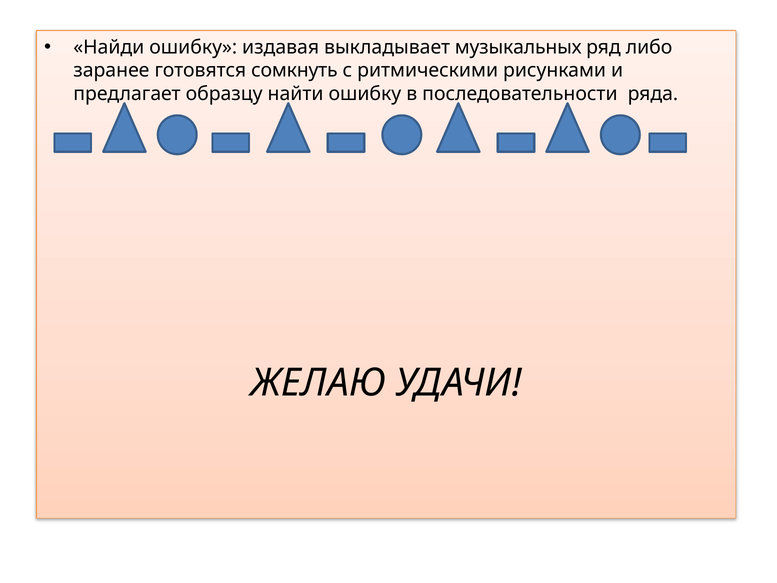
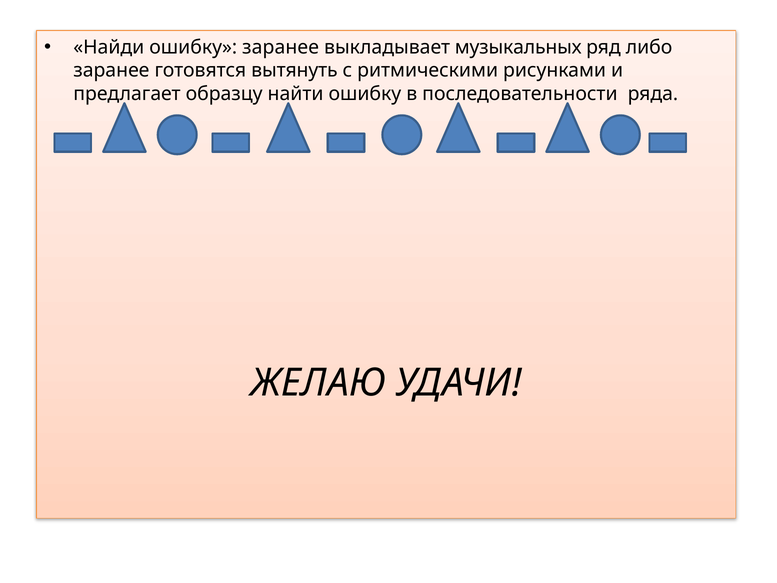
ошибку издавая: издавая -> заранее
сомкнуть: сомкнуть -> вытянуть
